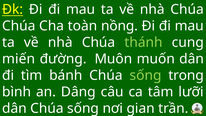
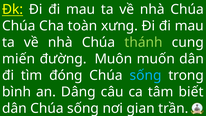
nồng: nồng -> xưng
bánh: bánh -> đóng
sống at (146, 75) colour: light green -> light blue
lưỡi: lưỡi -> biết
